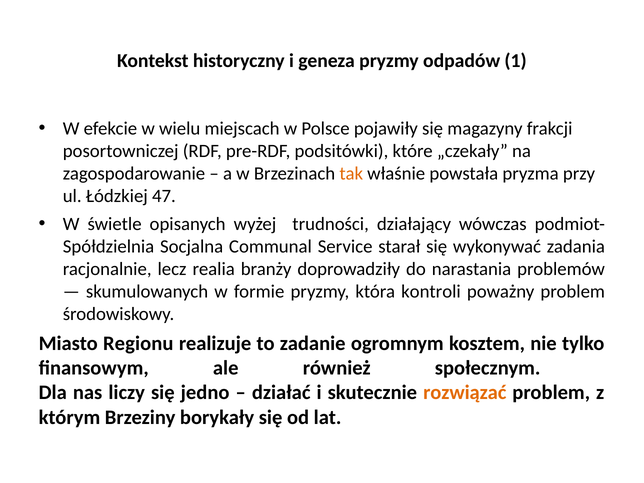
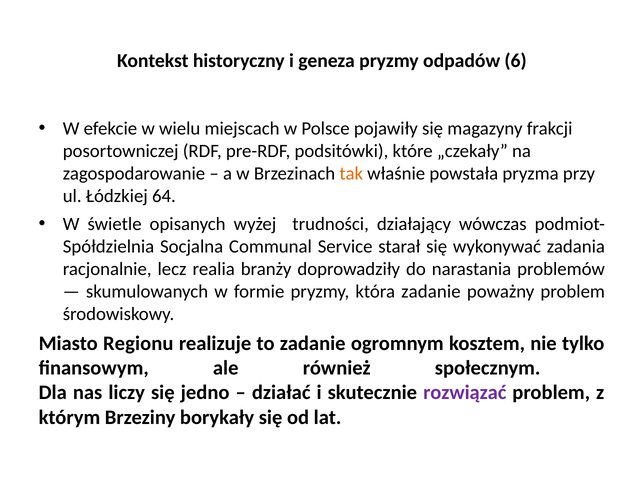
1: 1 -> 6
47: 47 -> 64
która kontroli: kontroli -> zadanie
rozwiązać colour: orange -> purple
